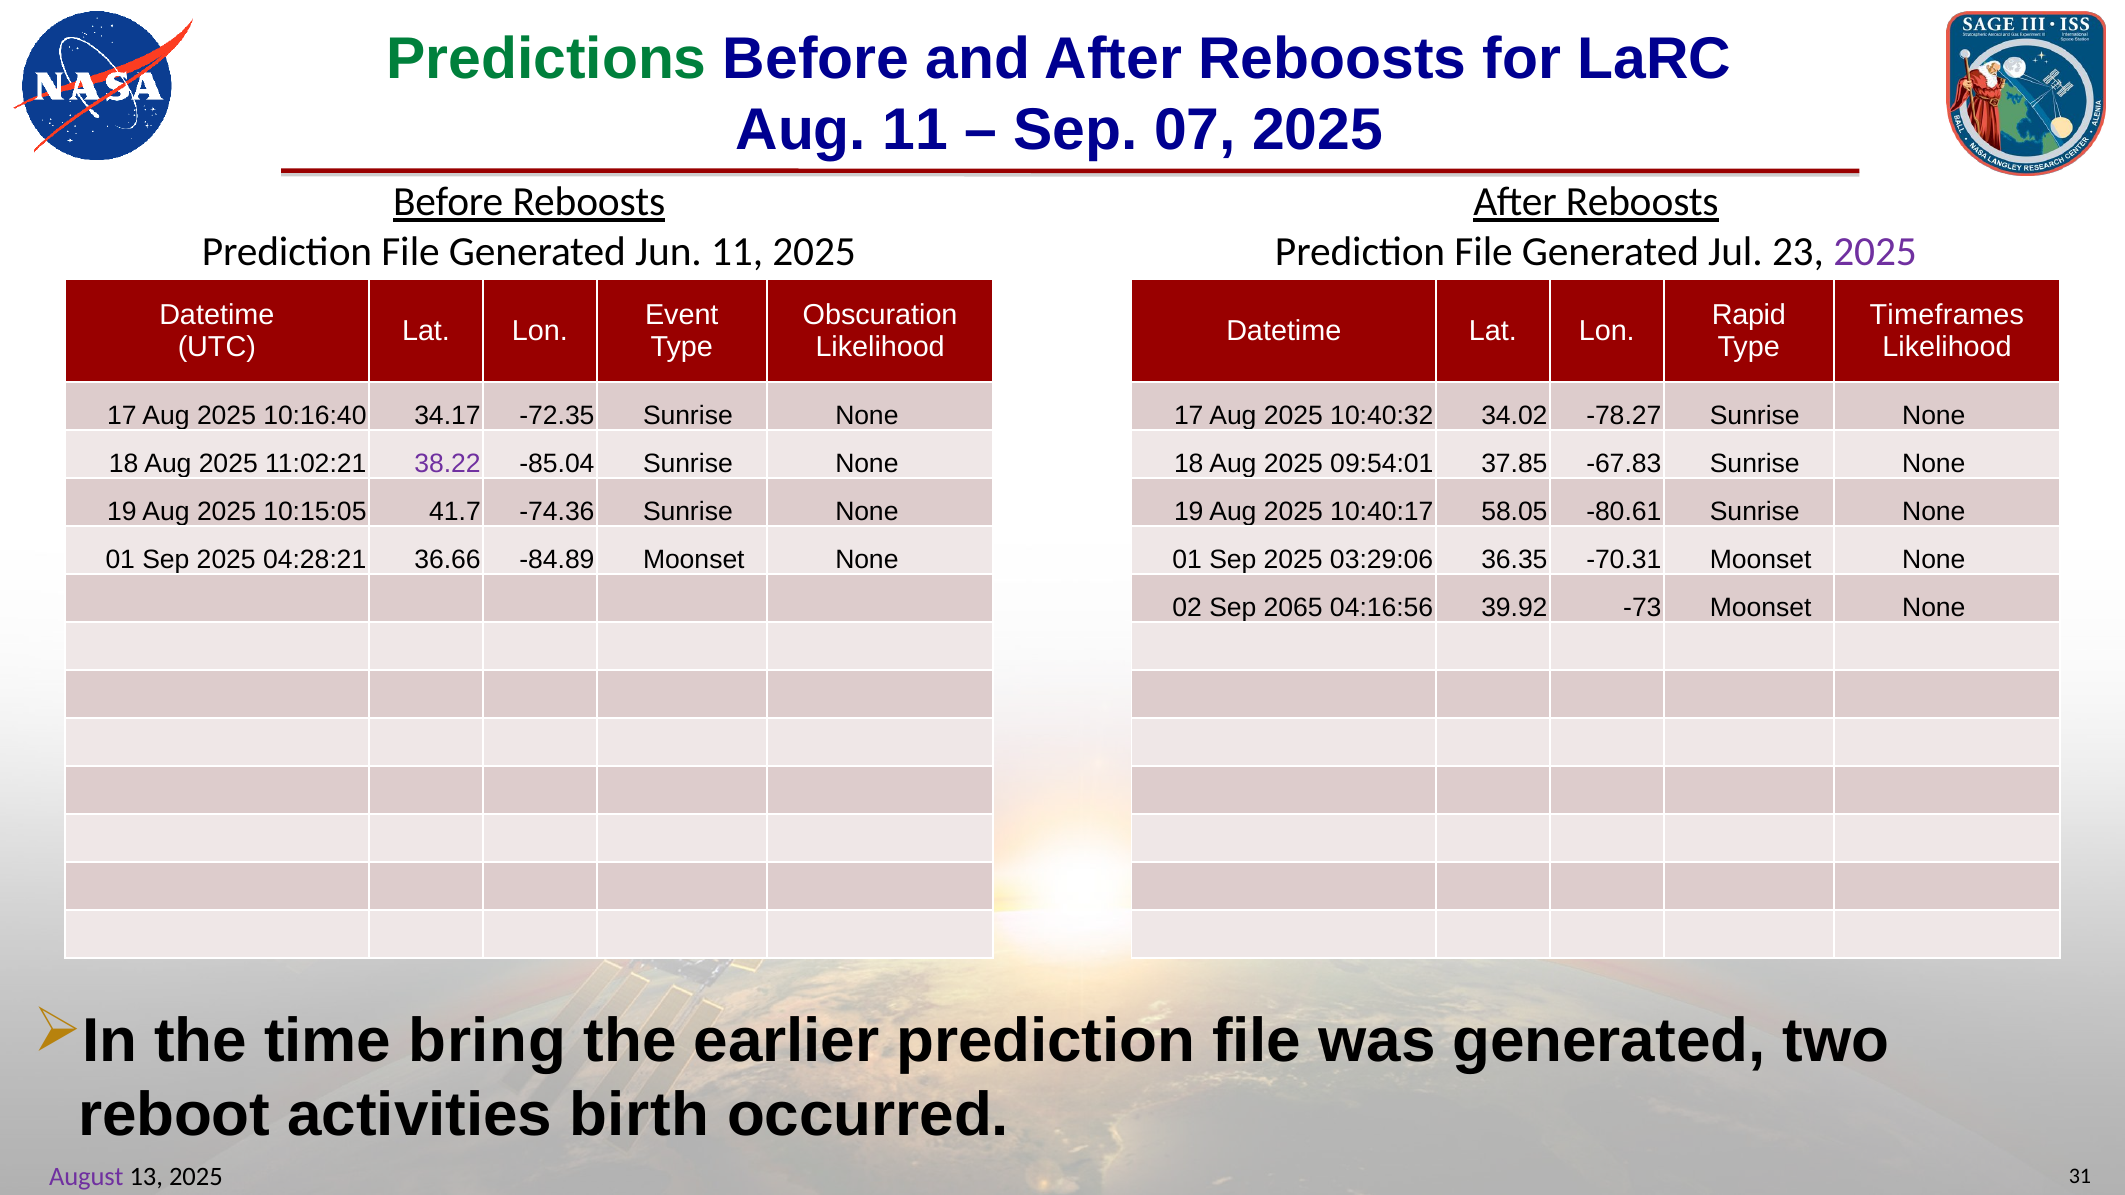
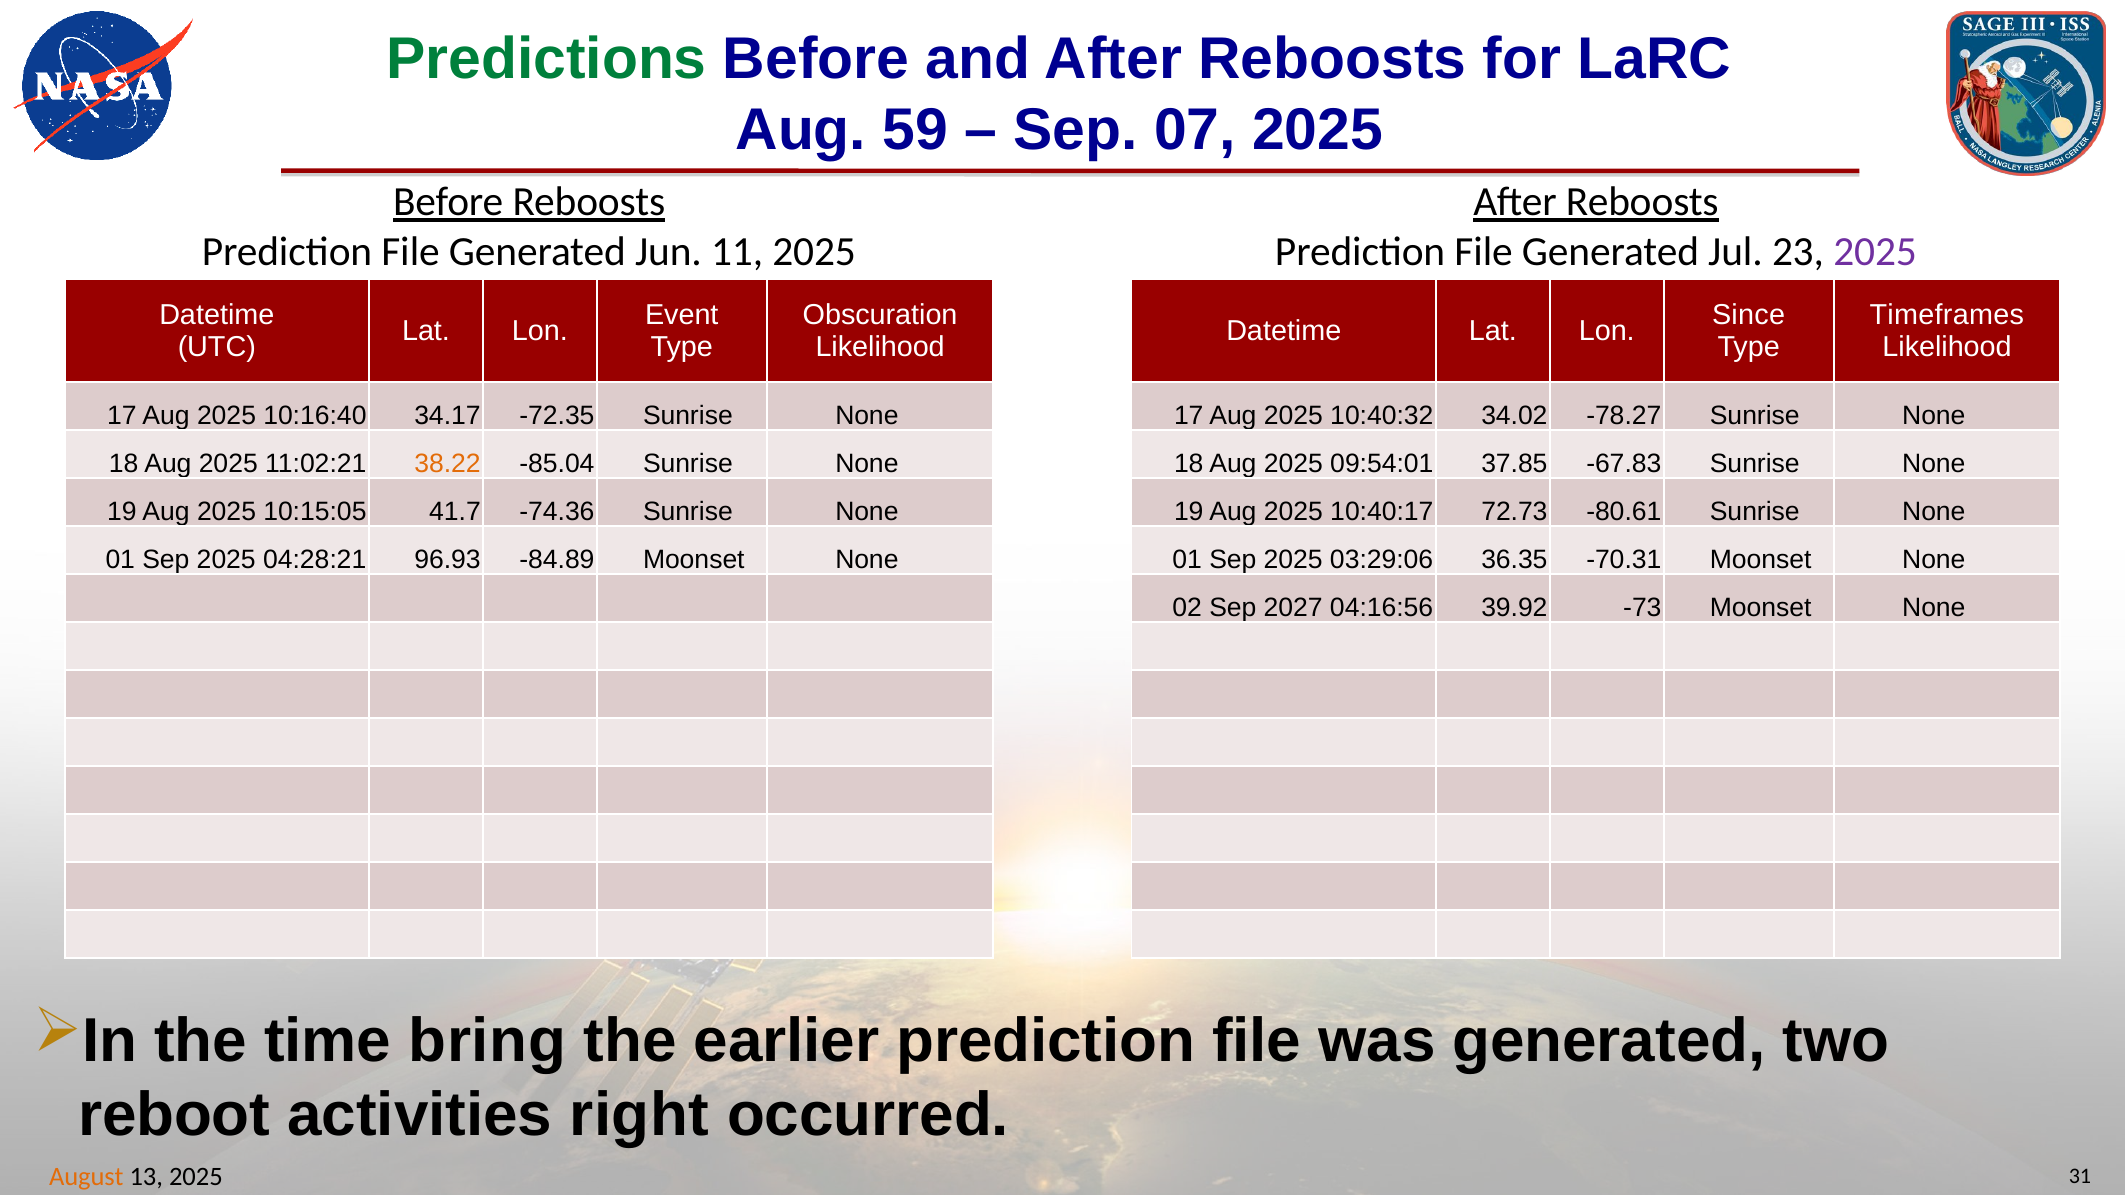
Aug 11: 11 -> 59
Rapid: Rapid -> Since
38.22 colour: purple -> orange
58.05: 58.05 -> 72.73
36.66: 36.66 -> 96.93
2065: 2065 -> 2027
birth: birth -> right
August colour: purple -> orange
